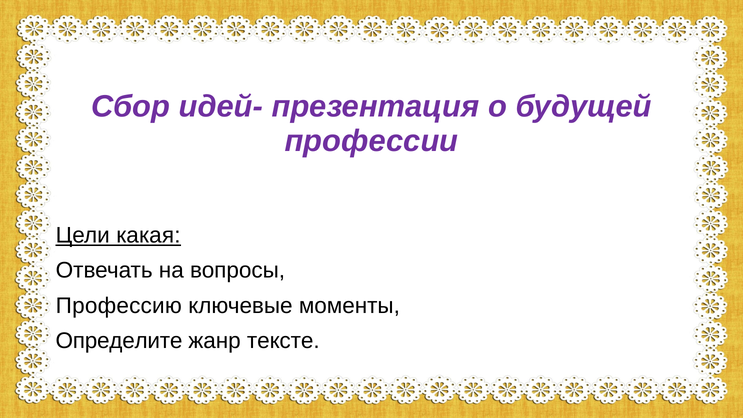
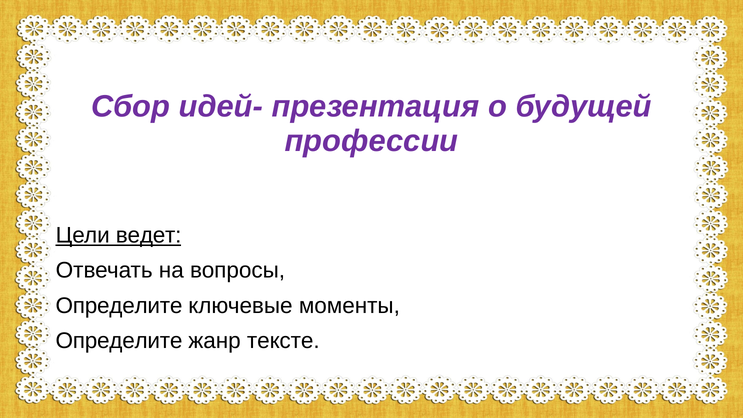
какая: какая -> ведет
Профессию at (119, 306): Профессию -> Определите
